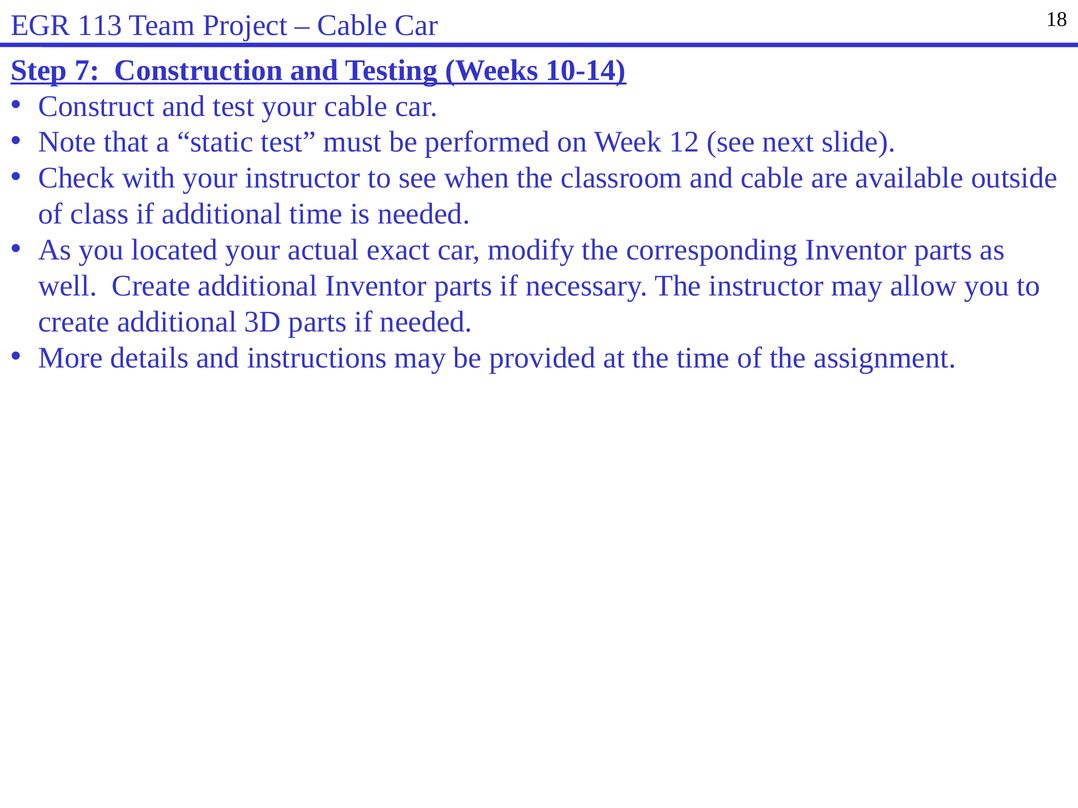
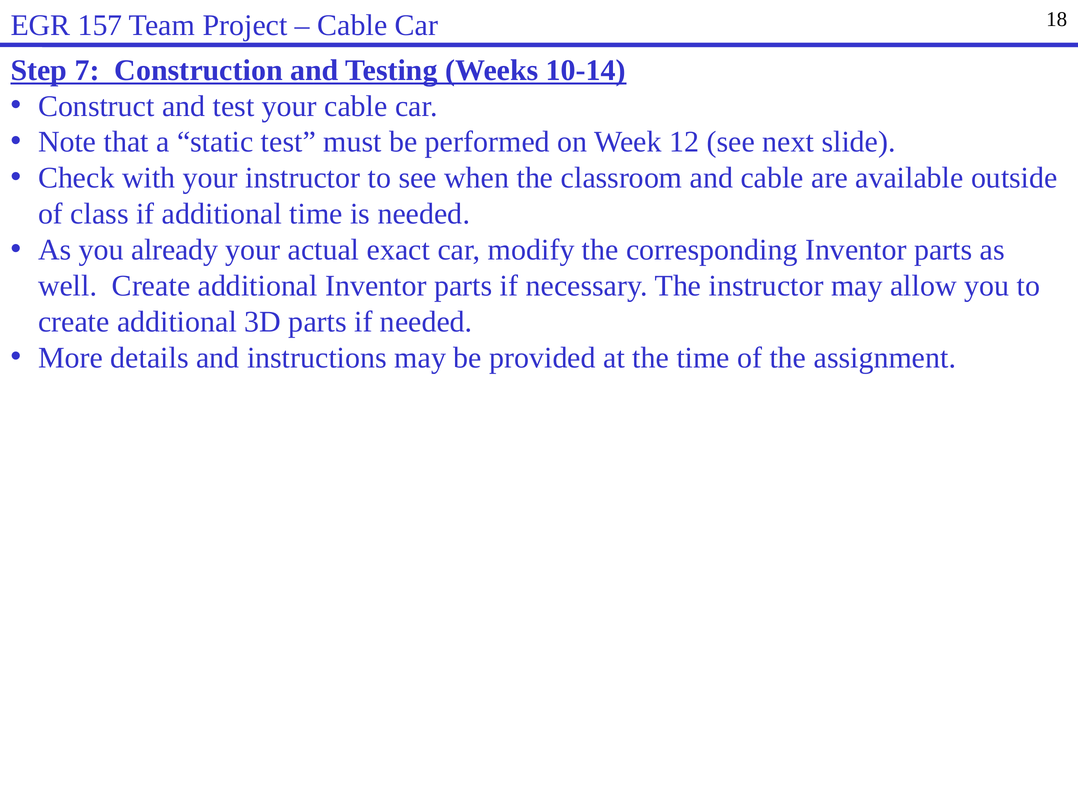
113: 113 -> 157
located: located -> already
